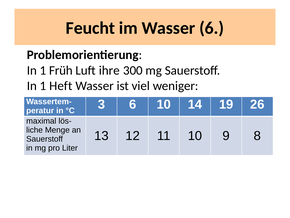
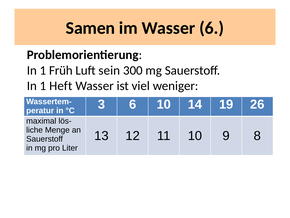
Feucht: Feucht -> Samen
ihre: ihre -> sein
